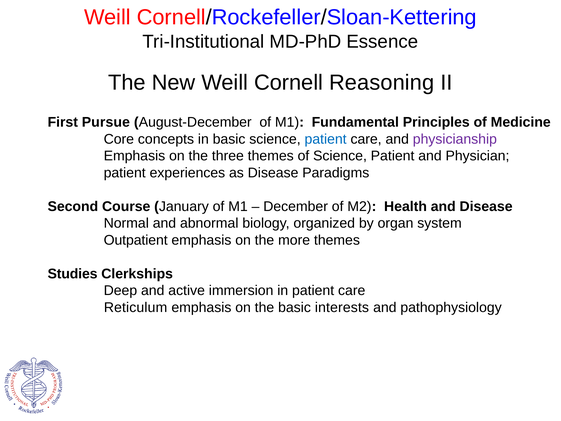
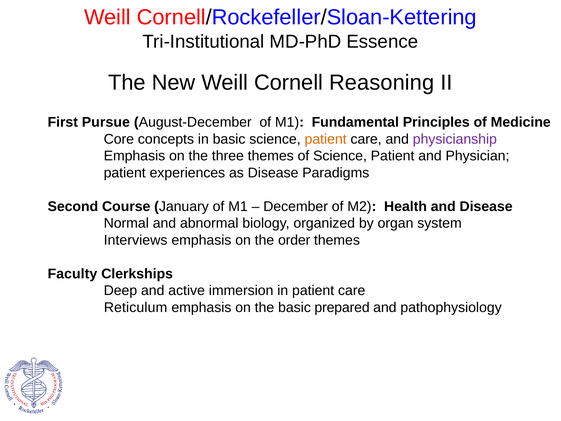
patient at (326, 139) colour: blue -> orange
Outpatient: Outpatient -> Interviews
more: more -> order
Studies: Studies -> Faculty
interests: interests -> prepared
